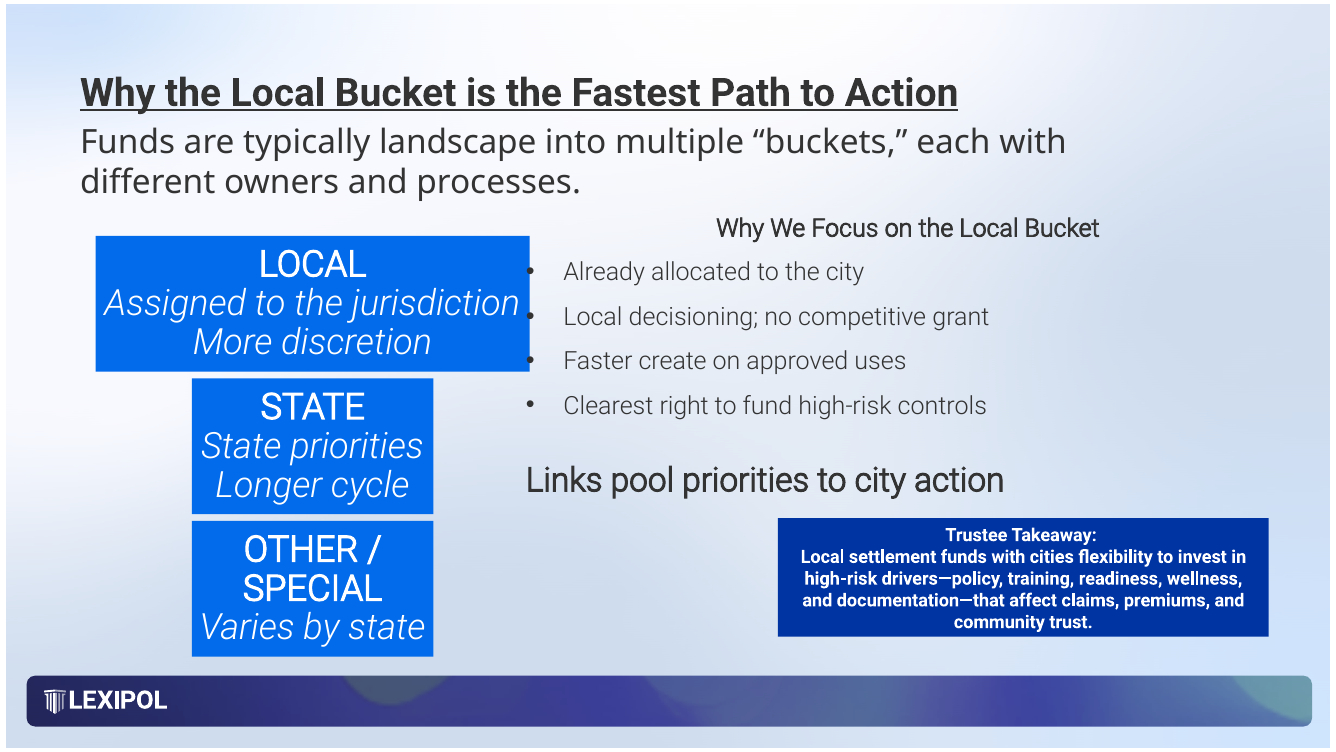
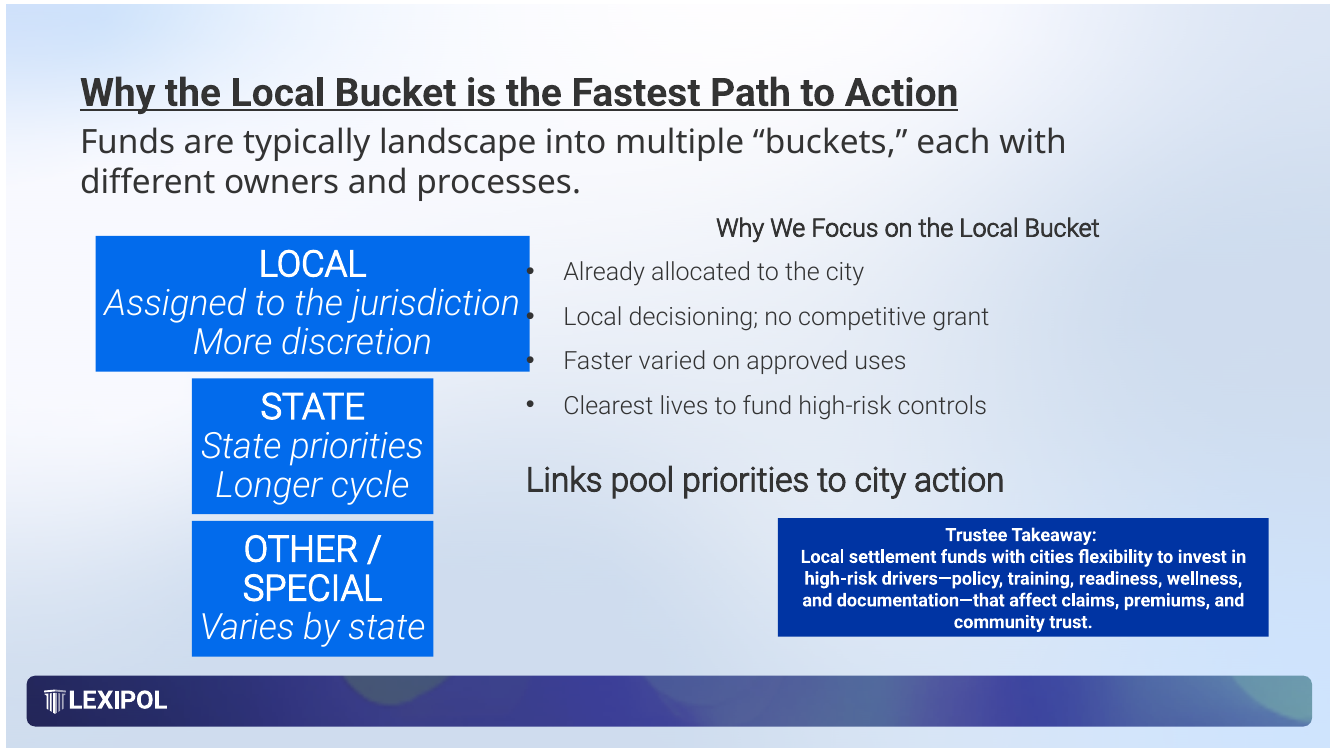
create: create -> varied
right: right -> lives
